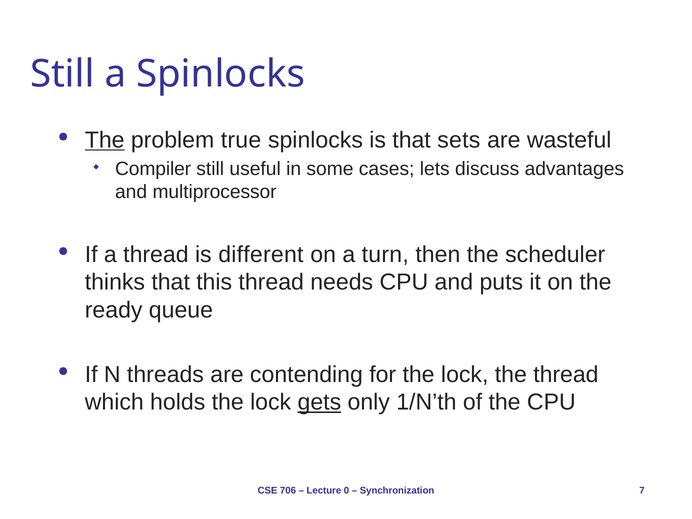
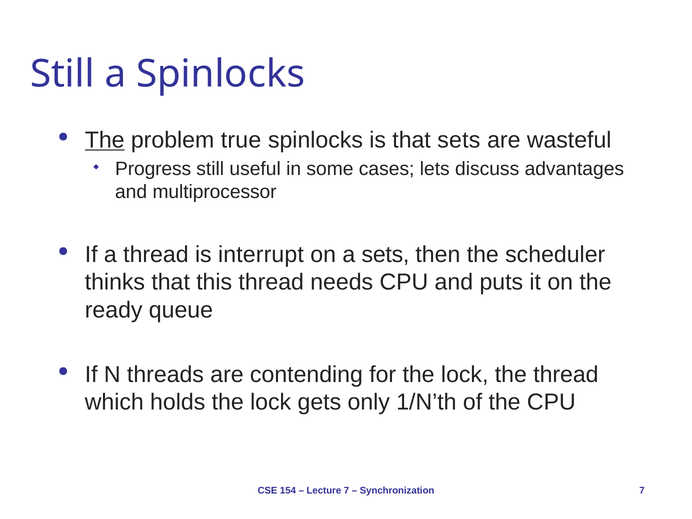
Compiler: Compiler -> Progress
different: different -> interrupt
a turn: turn -> sets
gets underline: present -> none
706: 706 -> 154
Lecture 0: 0 -> 7
